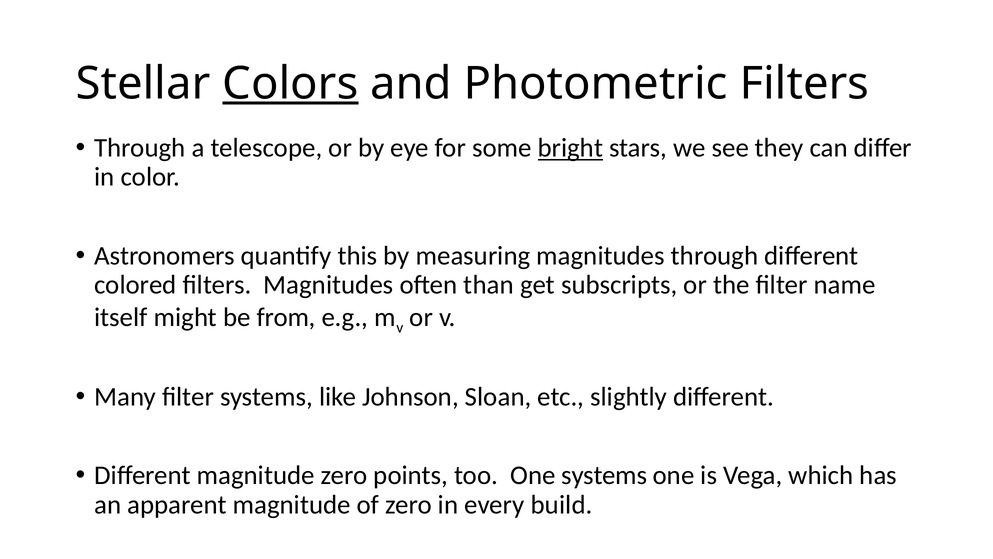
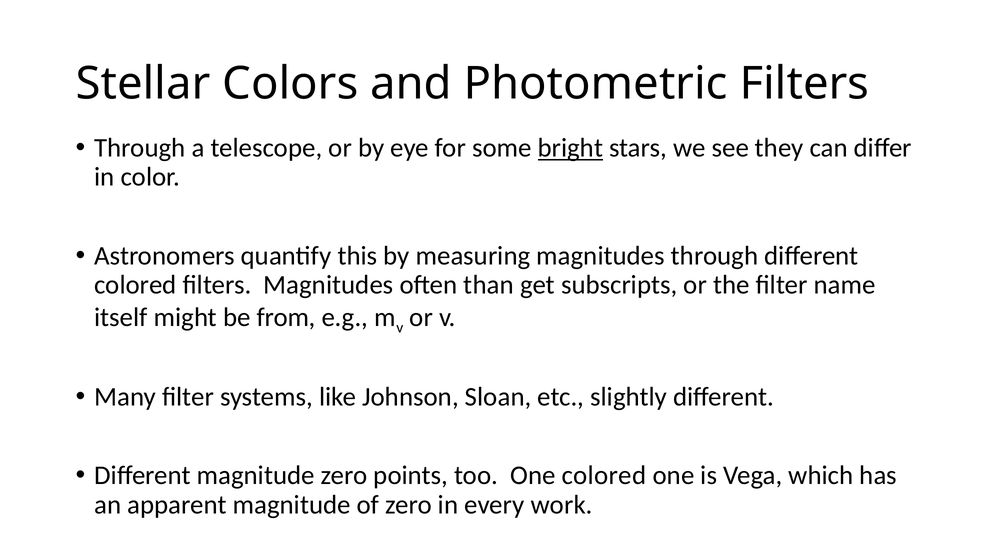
Colors underline: present -> none
One systems: systems -> colored
build: build -> work
